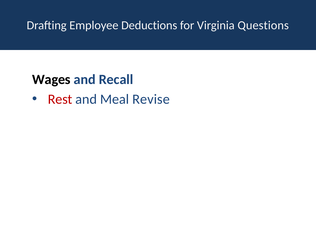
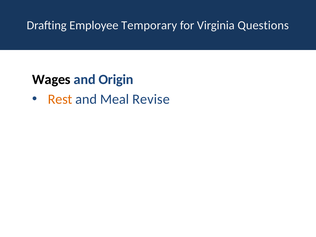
Deductions: Deductions -> Temporary
Recall: Recall -> Origin
Rest colour: red -> orange
